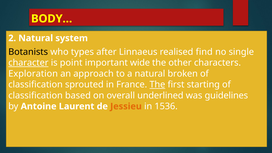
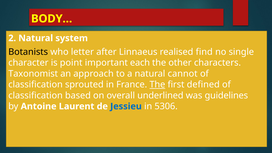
types: types -> letter
character underline: present -> none
wide: wide -> each
Exploration: Exploration -> Taxonomist
broken: broken -> cannot
starting: starting -> defined
Jessieu colour: orange -> blue
1536: 1536 -> 5306
